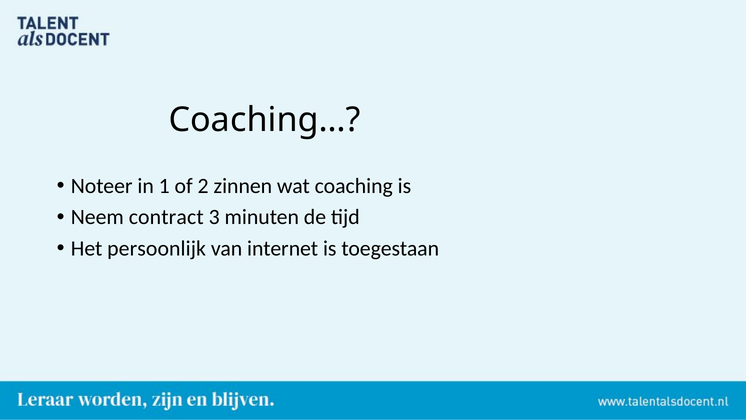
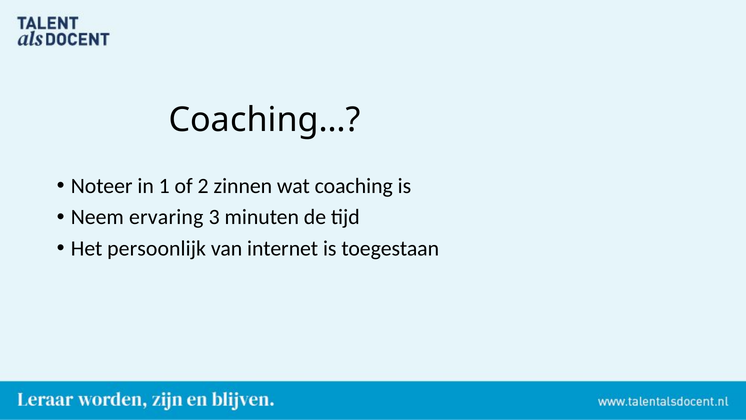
contract: contract -> ervaring
